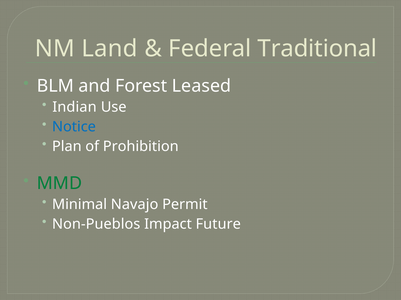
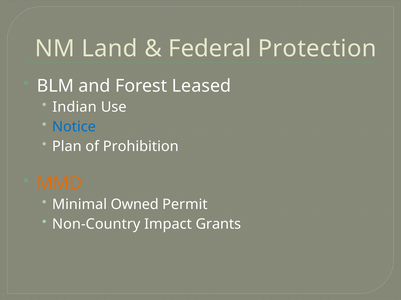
Traditional: Traditional -> Protection
MMD colour: green -> orange
Navajo: Navajo -> Owned
Non-Pueblos: Non-Pueblos -> Non-Country
Future: Future -> Grants
